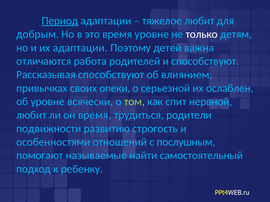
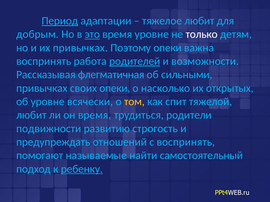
это underline: none -> present
их адаптации: адаптации -> привычках
Поэтому детей: детей -> опеки
отличаются at (44, 61): отличаются -> воспринять
родителей underline: none -> present
и способствуют: способствуют -> возможности
Рассказывая способствуют: способствуют -> флегматичная
влиянием: влиянием -> сильными
серьезной: серьезной -> насколько
ослаблен: ослаблен -> открытых
том colour: light green -> yellow
нервной: нервной -> тяжелой
особенностями: особенностями -> предупреждать
с послушным: послушным -> воспринять
ребенку underline: none -> present
